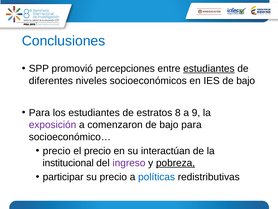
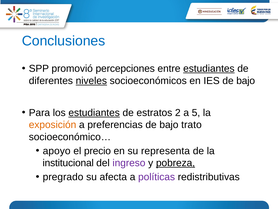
niveles underline: none -> present
estudiantes at (94, 112) underline: none -> present
8: 8 -> 2
9: 9 -> 5
exposición colour: purple -> orange
comenzaron: comenzaron -> preferencias
bajo para: para -> trato
precio at (57, 151): precio -> apoyo
interactúan: interactúan -> representa
participar: participar -> pregrado
su precio: precio -> afecta
políticas colour: blue -> purple
